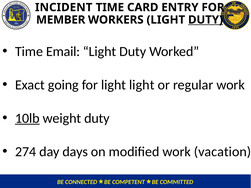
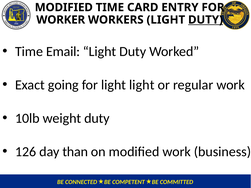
INCIDENT at (64, 7): INCIDENT -> MODIFIED
MEMBER: MEMBER -> WORKER
10lb underline: present -> none
274: 274 -> 126
days: days -> than
vacation: vacation -> business
